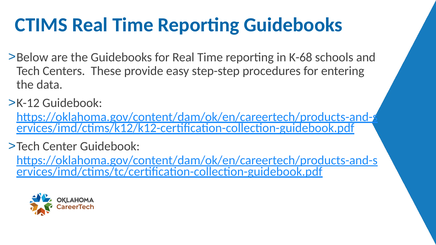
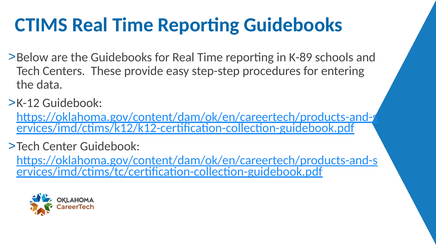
K-68: K-68 -> K-89
